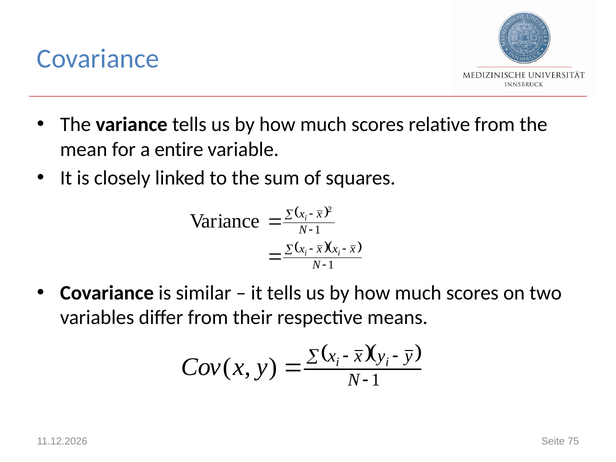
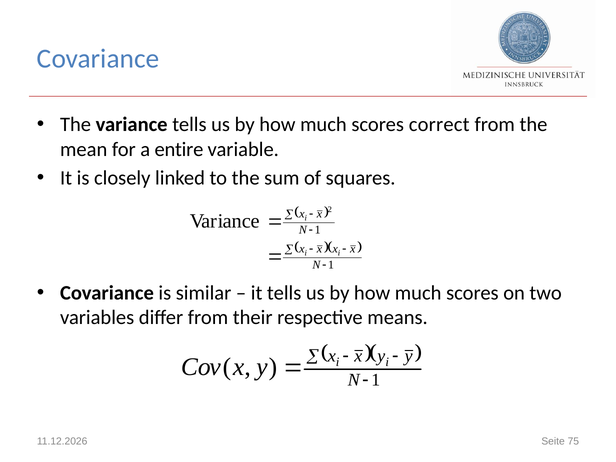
relative: relative -> correct
